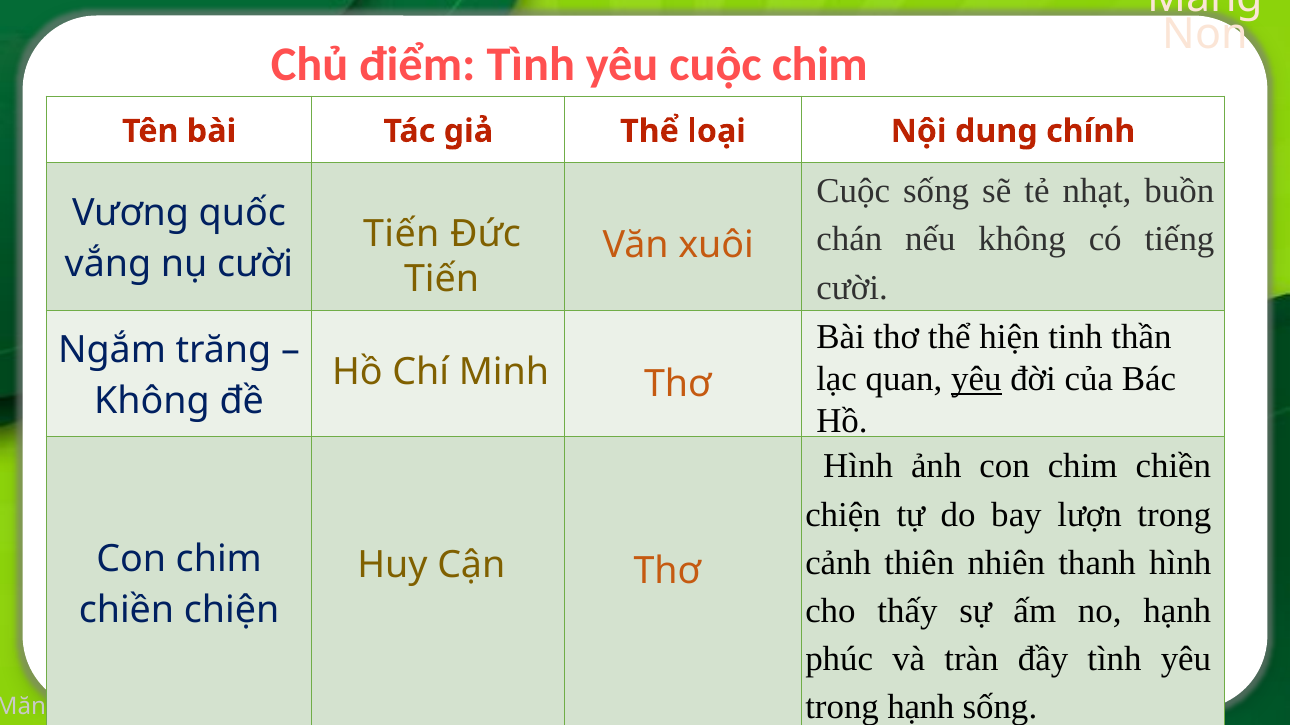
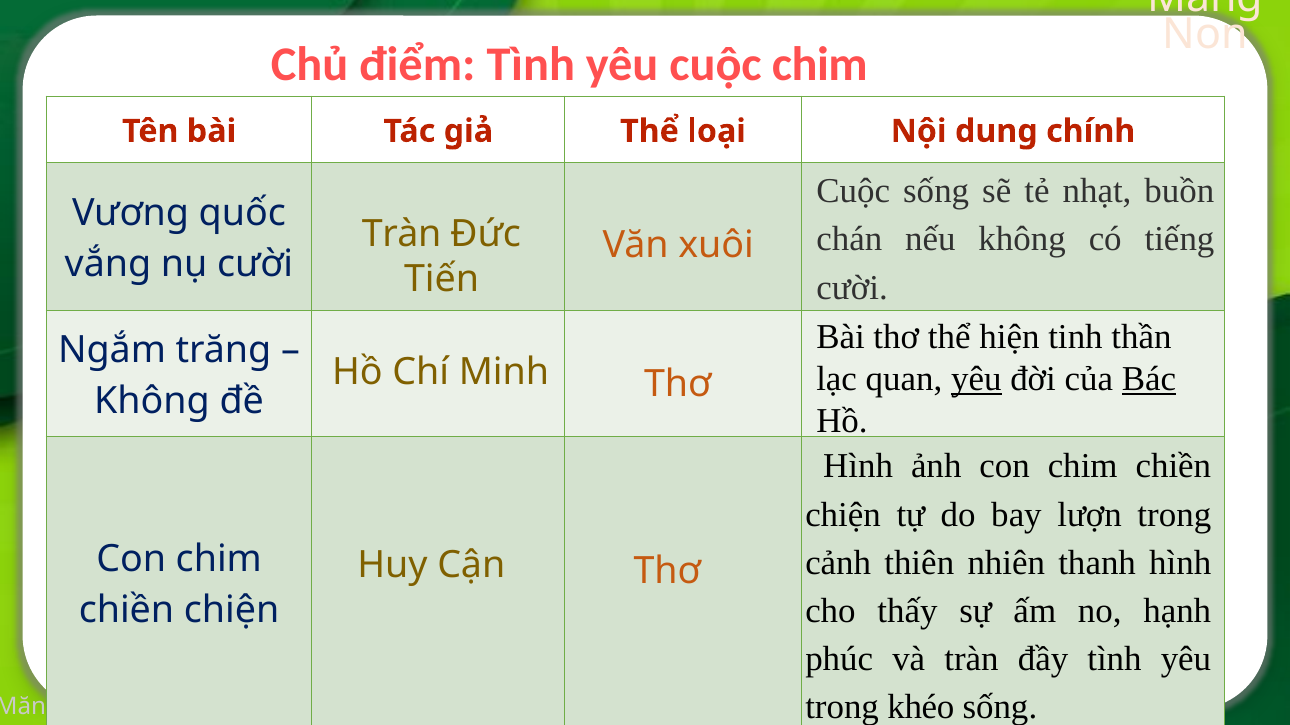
Tiến at (401, 234): Tiến -> Tràn
Bác underline: none -> present
trong hạnh: hạnh -> khéo
